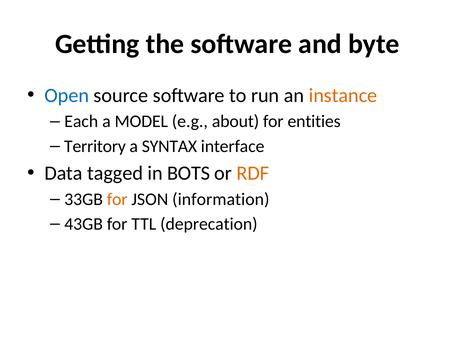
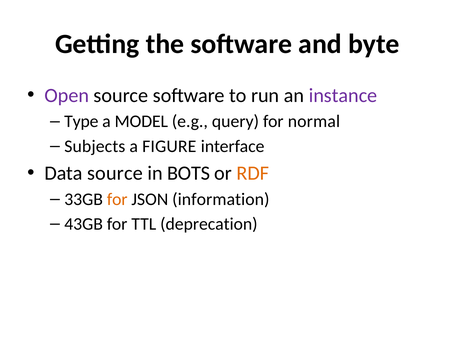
Open colour: blue -> purple
instance colour: orange -> purple
Each: Each -> Type
about: about -> query
entities: entities -> normal
Territory: Territory -> Subjects
SYNTAX: SYNTAX -> FIGURE
Data tagged: tagged -> source
